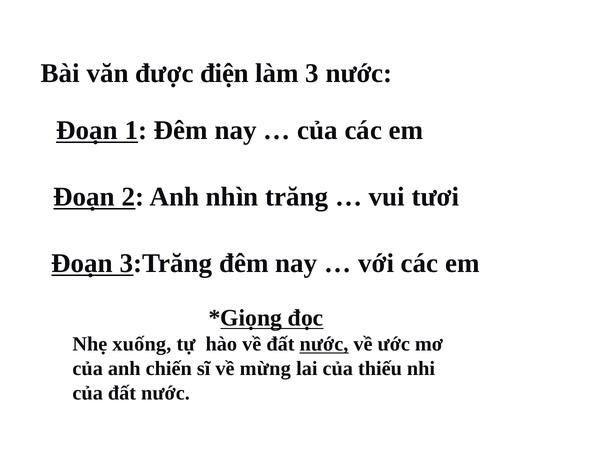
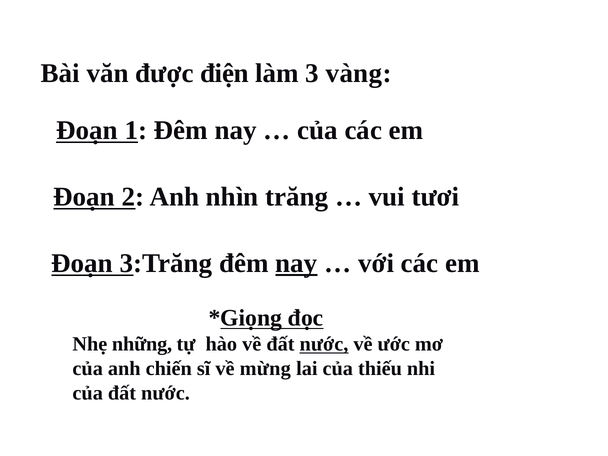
3 nước: nước -> vàng
nay at (296, 263) underline: none -> present
xuống: xuống -> những
